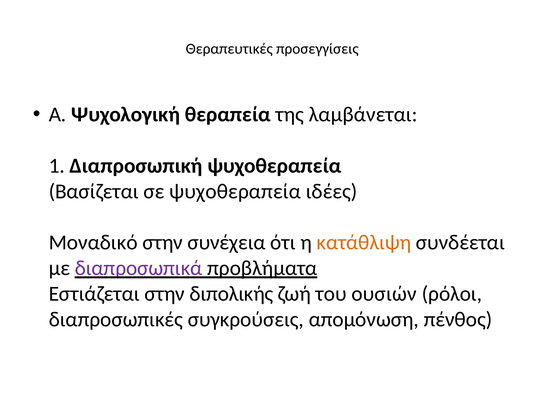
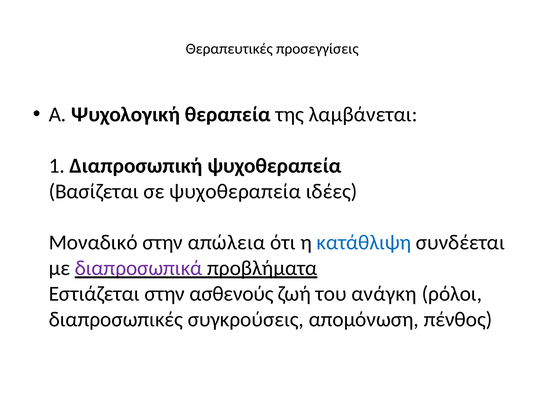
συνέχεια: συνέχεια -> απώλεια
κατάθλιψη colour: orange -> blue
διπολικής: διπολικής -> ασθενούς
ουσιών: ουσιών -> ανάγκη
